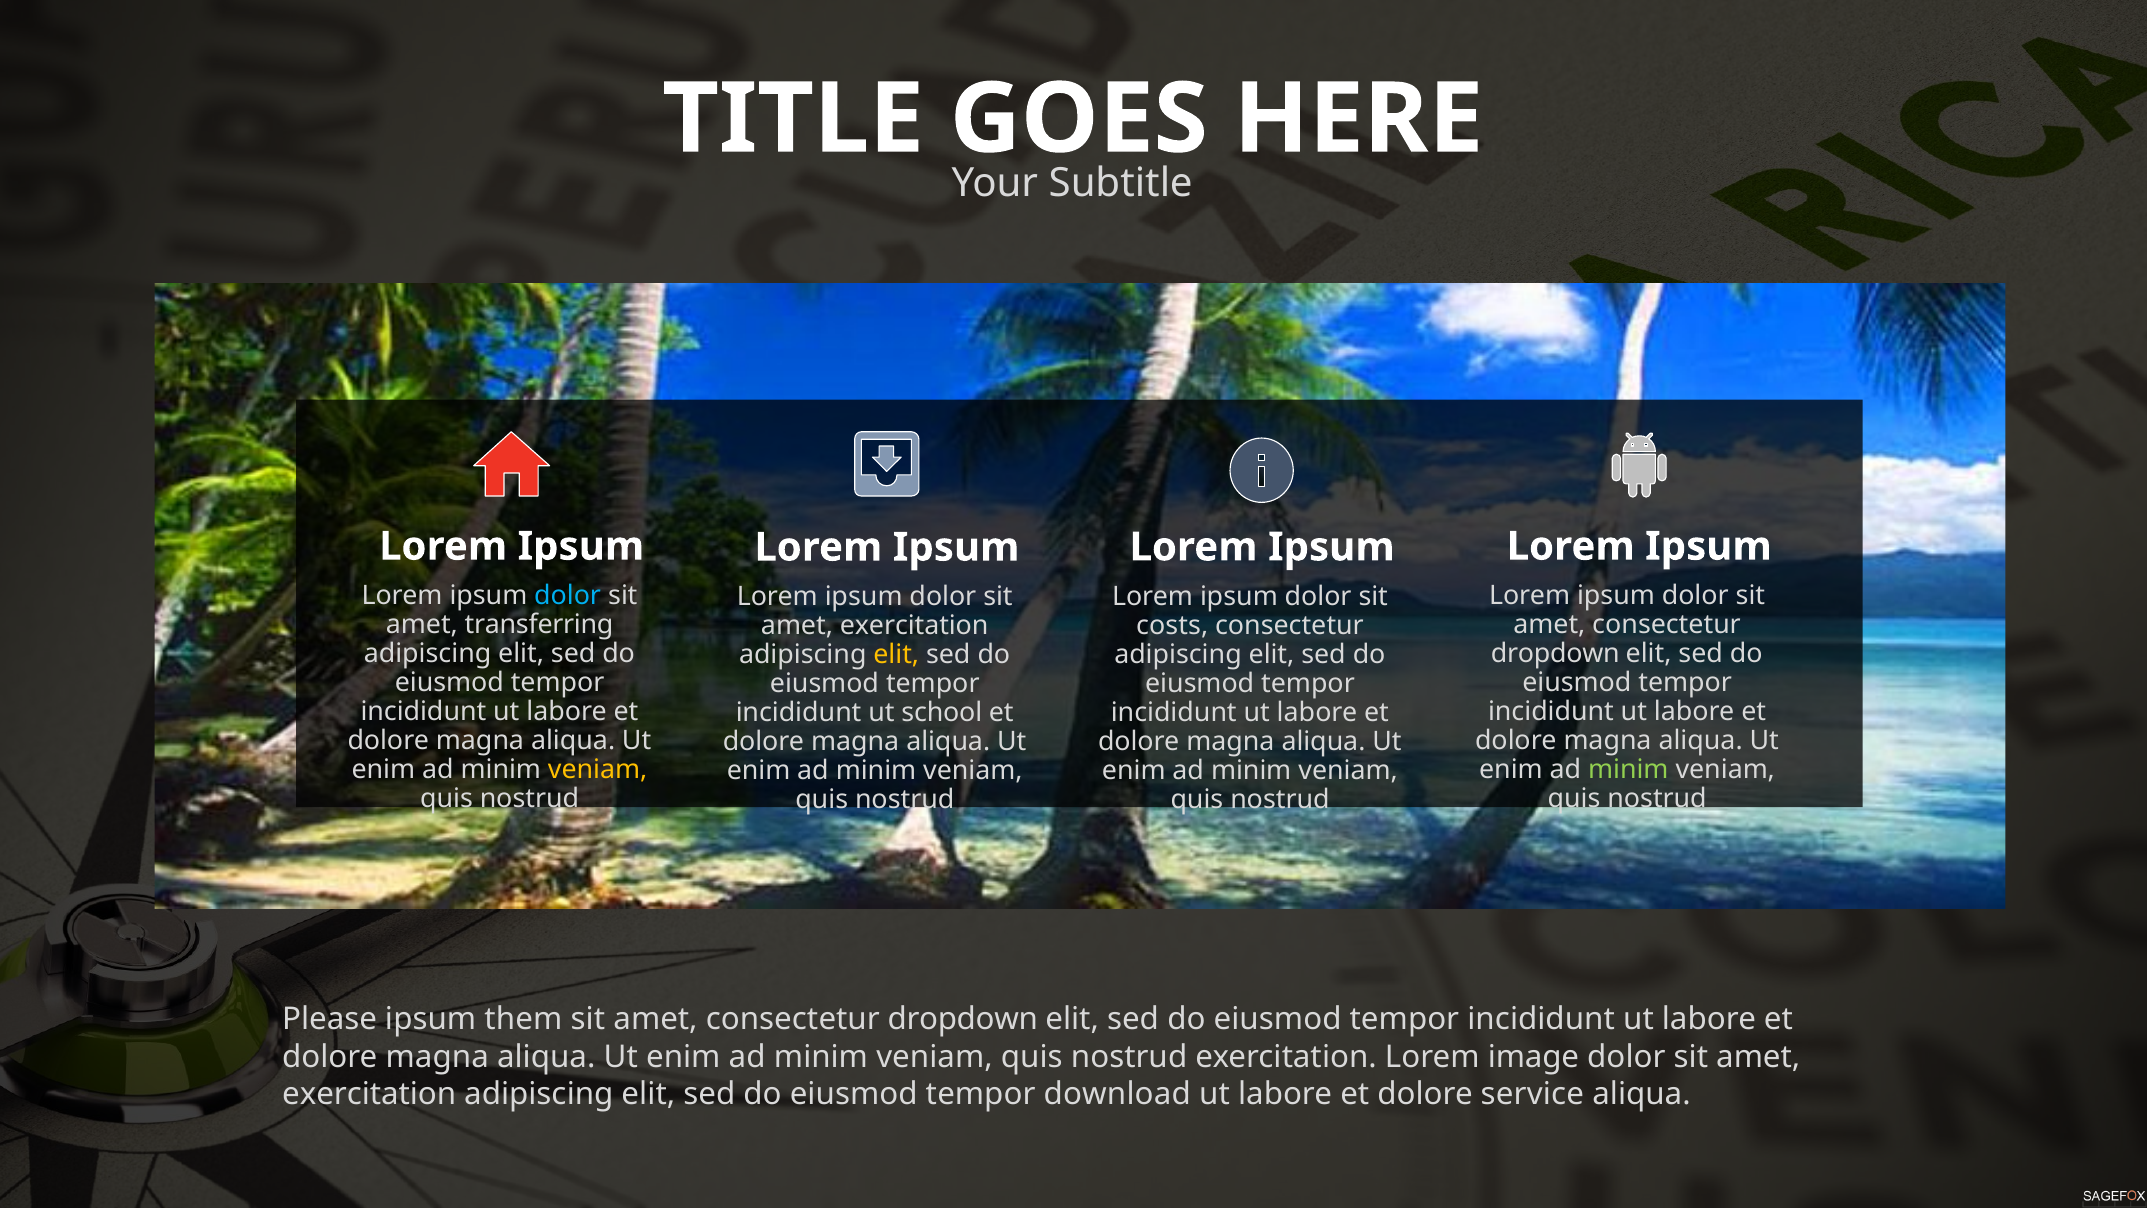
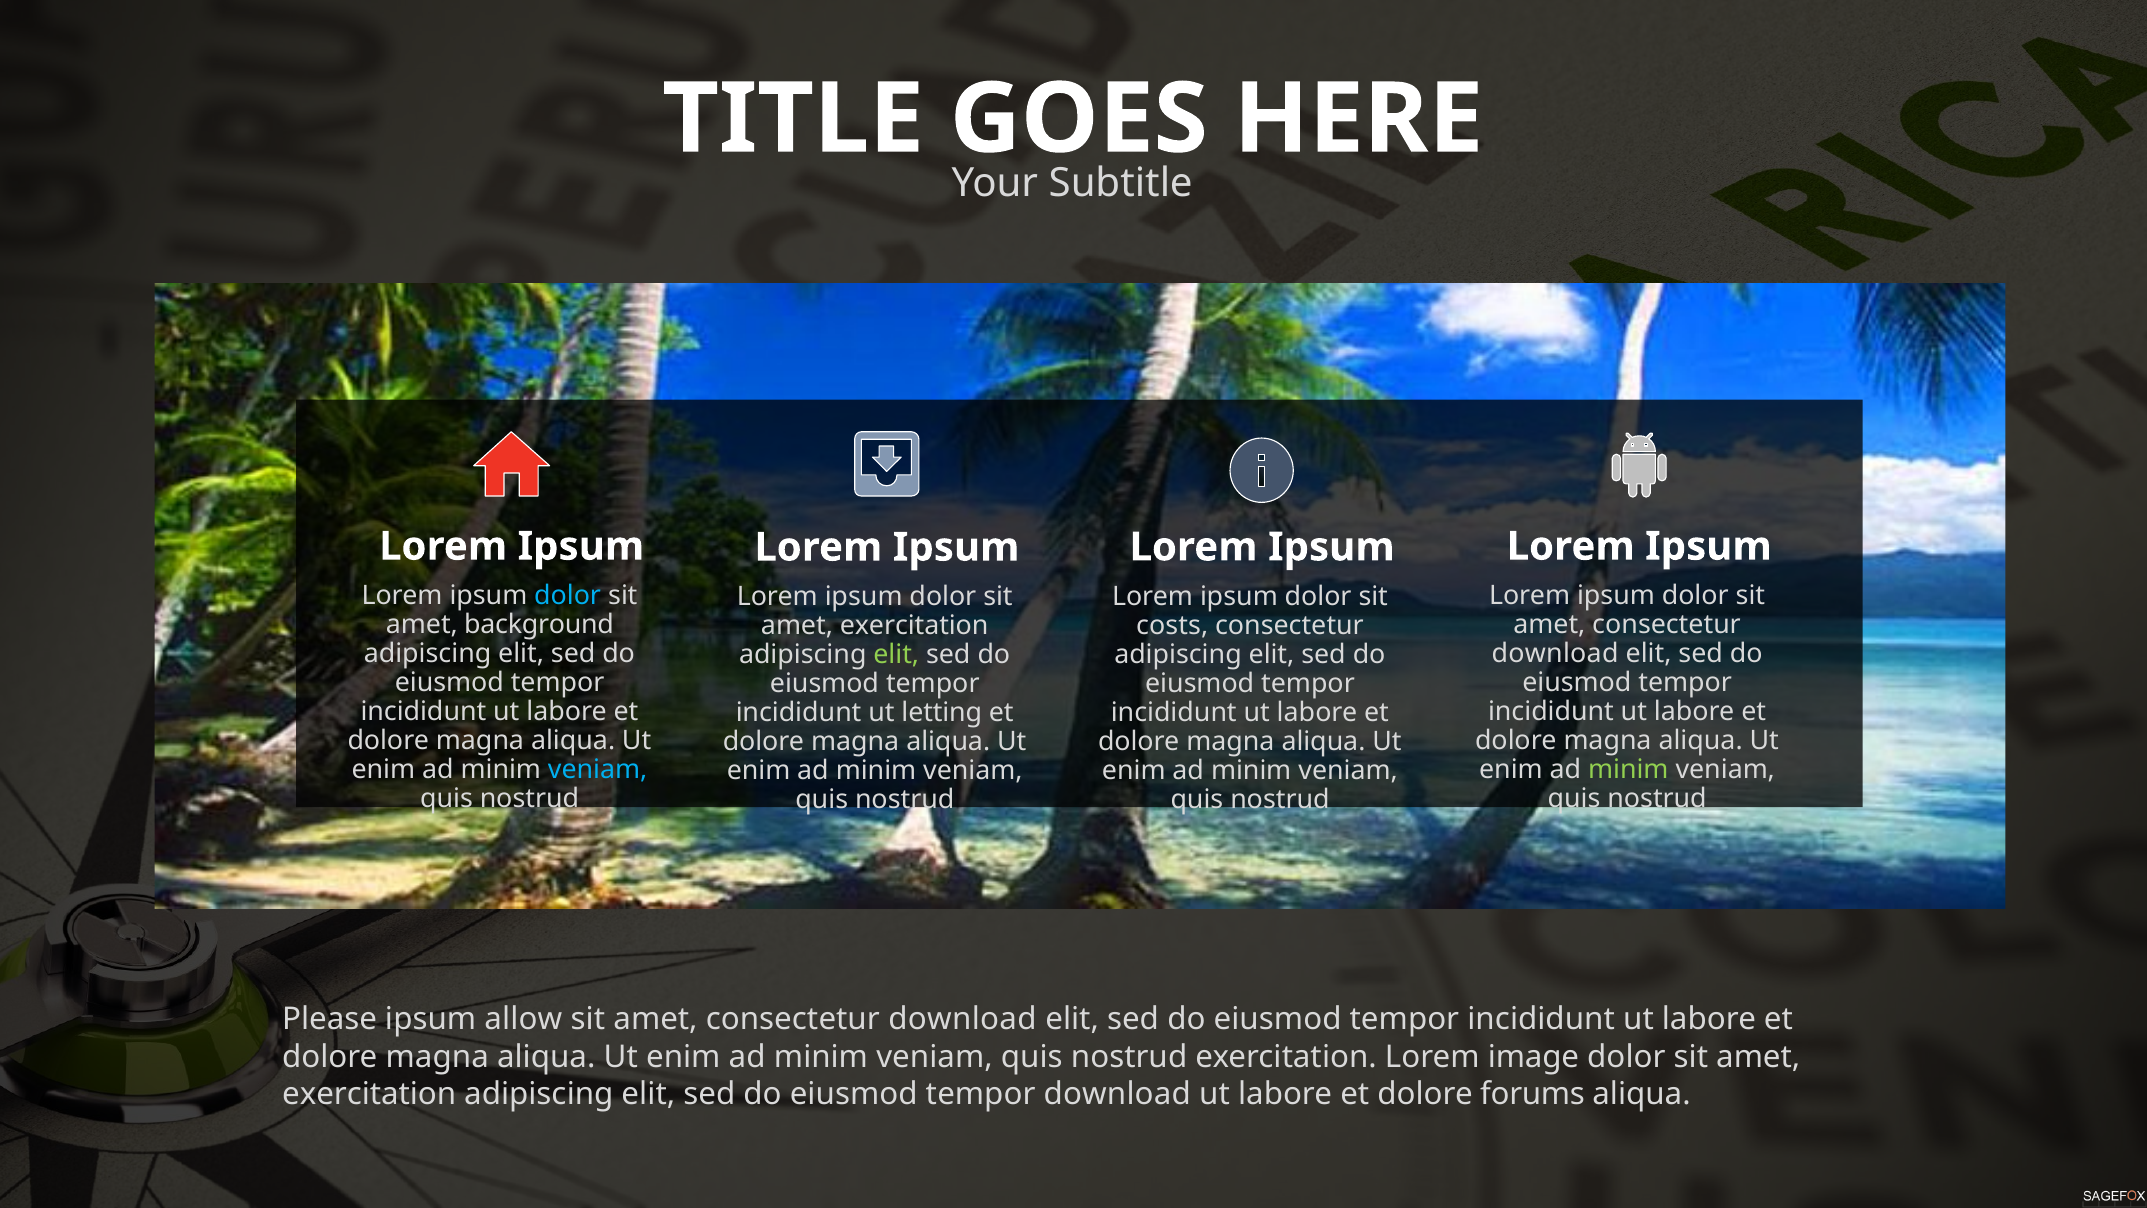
transferring: transferring -> background
dropdown at (1555, 654): dropdown -> download
elit at (896, 654) colour: yellow -> light green
school: school -> letting
veniam at (598, 769) colour: yellow -> light blue
them: them -> allow
dropdown at (963, 1019): dropdown -> download
service: service -> forums
